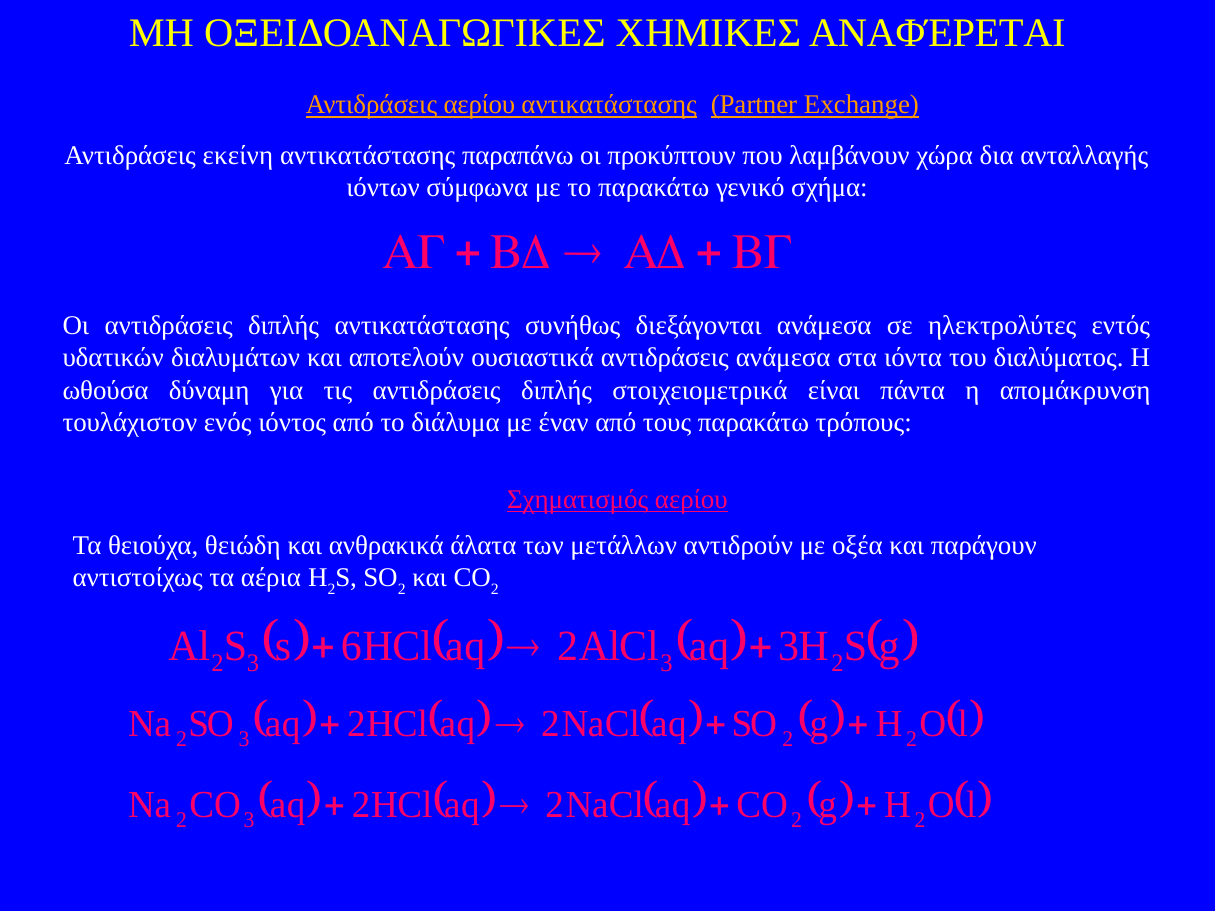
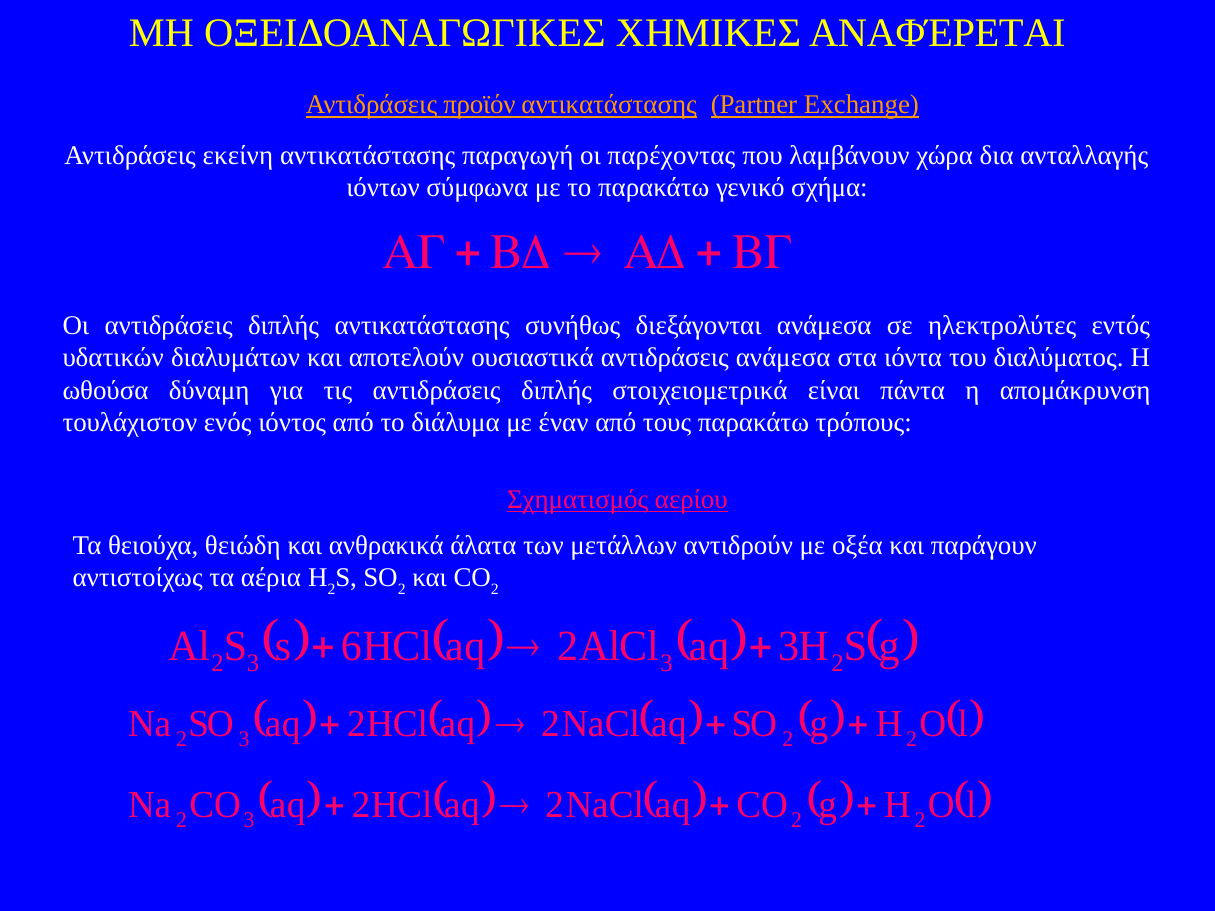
Αντιδράσεις αερίου: αερίου -> προϊόν
παραπάνω: παραπάνω -> παραγωγή
προκύπτουν: προκύπτουν -> παρέχοντας
